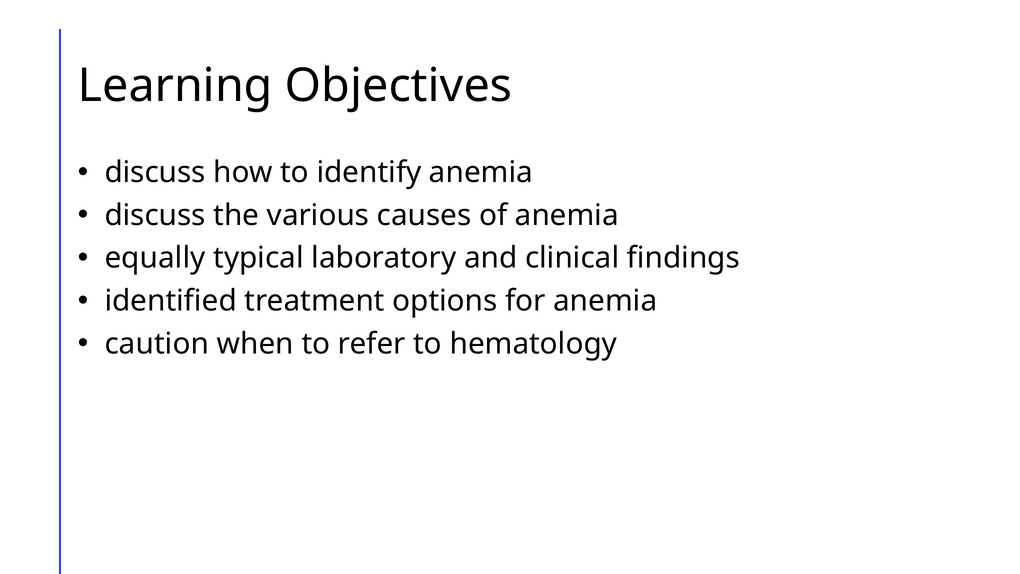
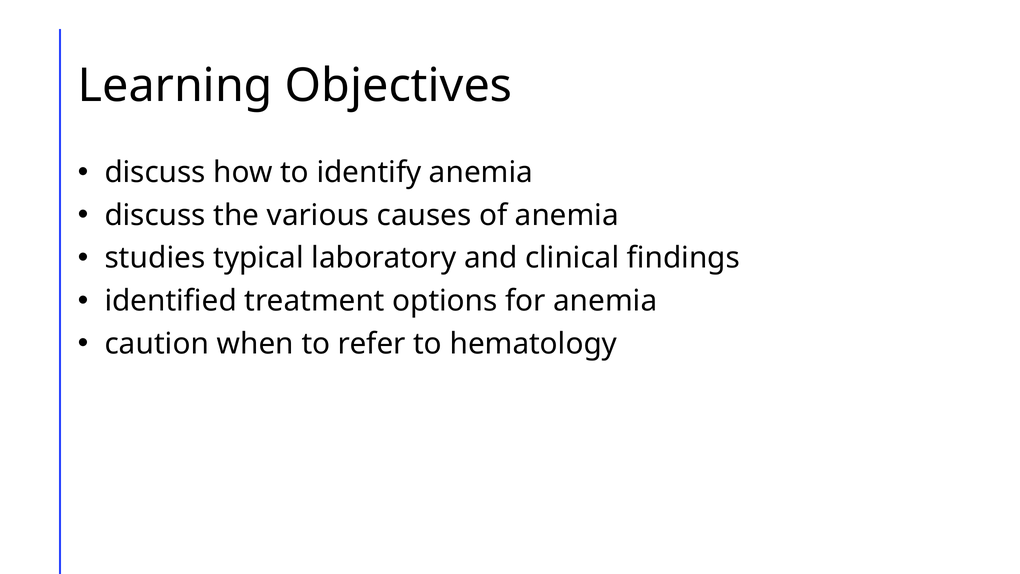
equally: equally -> studies
